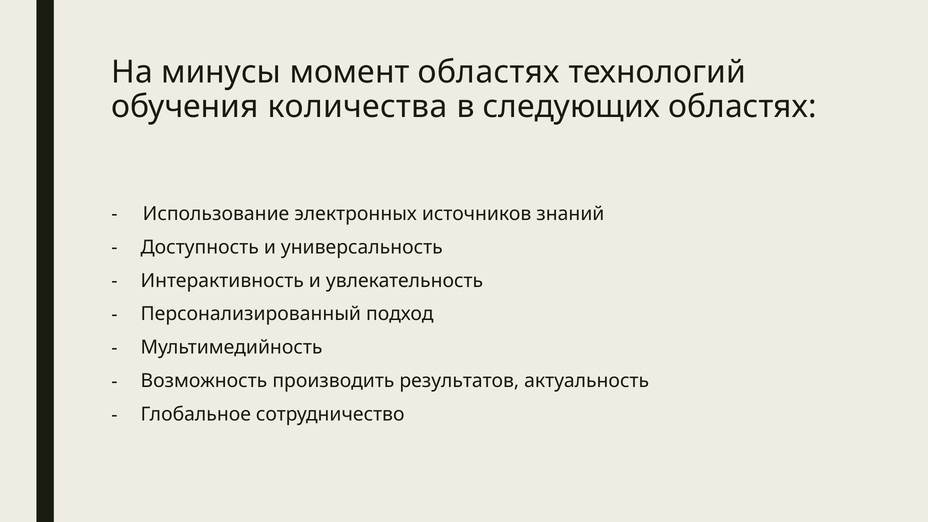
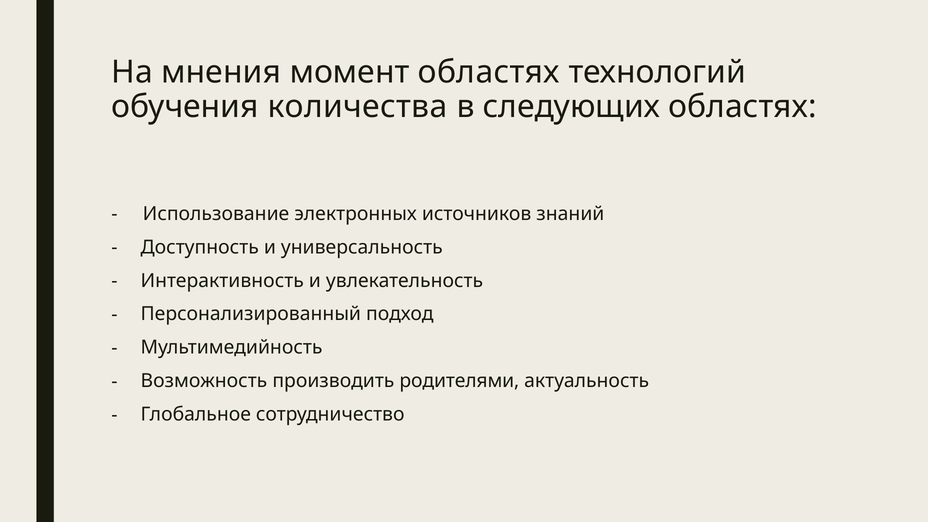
минусы: минусы -> мнения
результатов: результатов -> родителями
